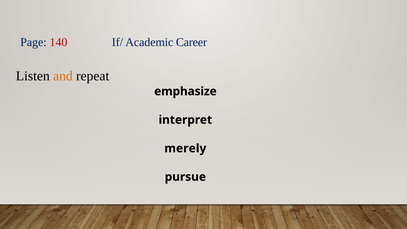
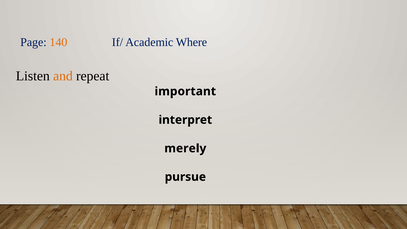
140 colour: red -> orange
Career: Career -> Where
emphasize: emphasize -> important
